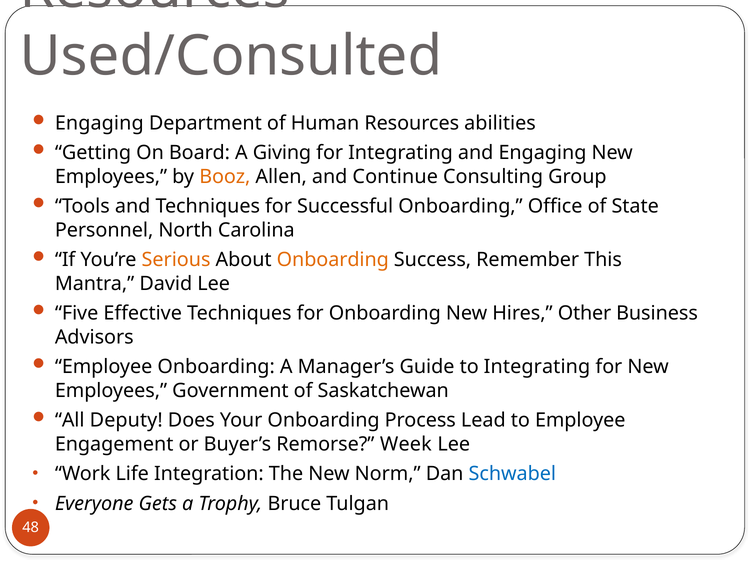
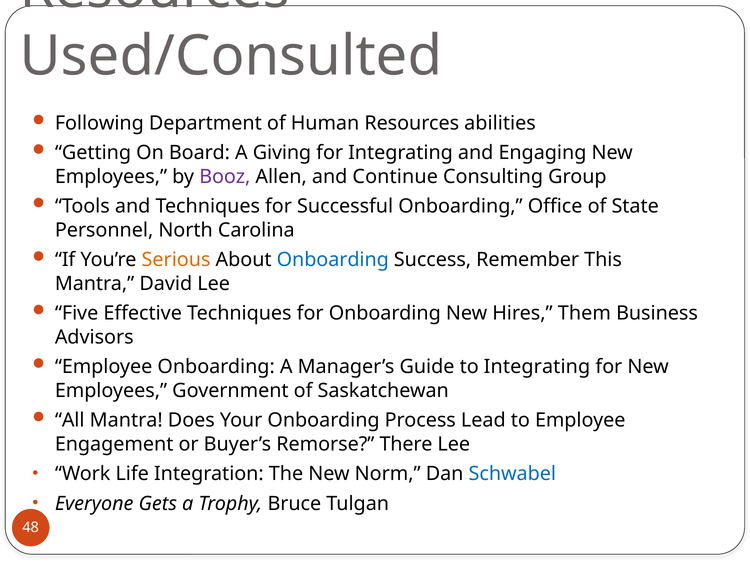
Engaging at (99, 123): Engaging -> Following
Booz colour: orange -> purple
Onboarding at (333, 260) colour: orange -> blue
Other: Other -> Them
All Deputy: Deputy -> Mantra
Week: Week -> There
